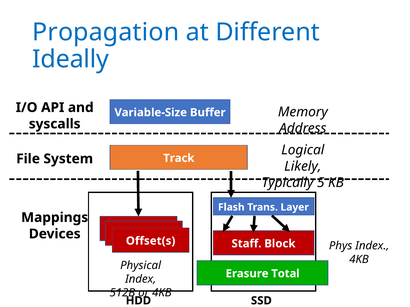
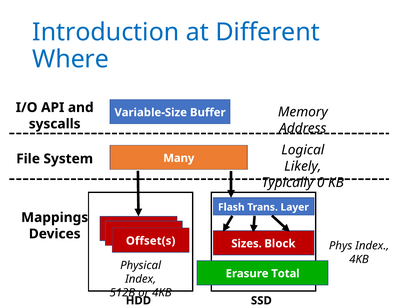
Propagation: Propagation -> Introduction
Ideally: Ideally -> Where
Track: Track -> Many
5: 5 -> 0
Staff: Staff -> Sizes
